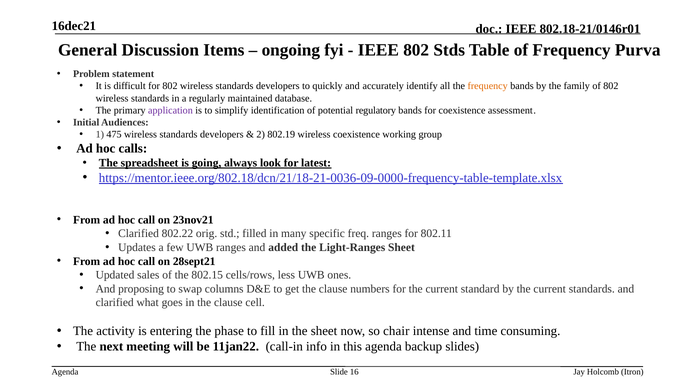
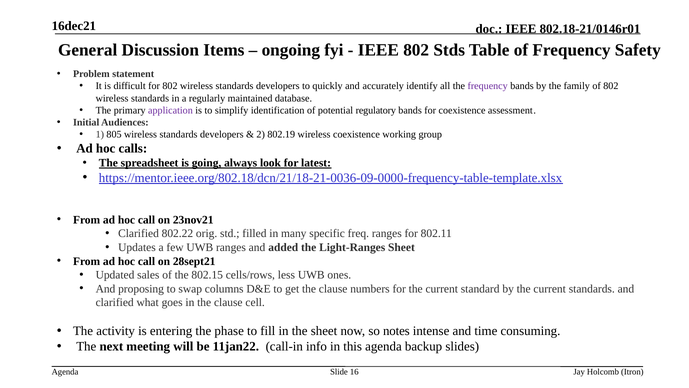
Purva: Purva -> Safety
frequency at (488, 86) colour: orange -> purple
475: 475 -> 805
chair: chair -> notes
